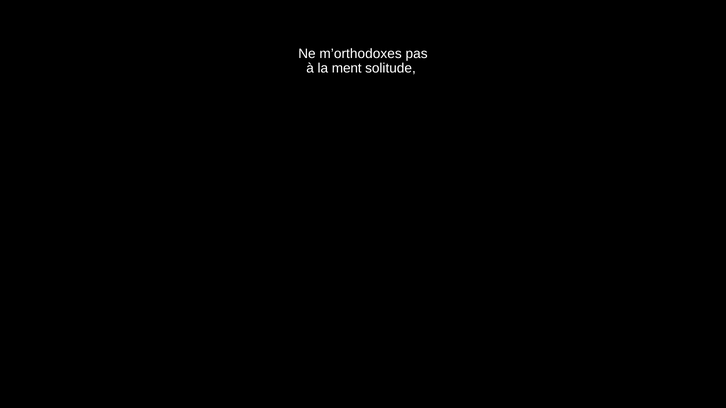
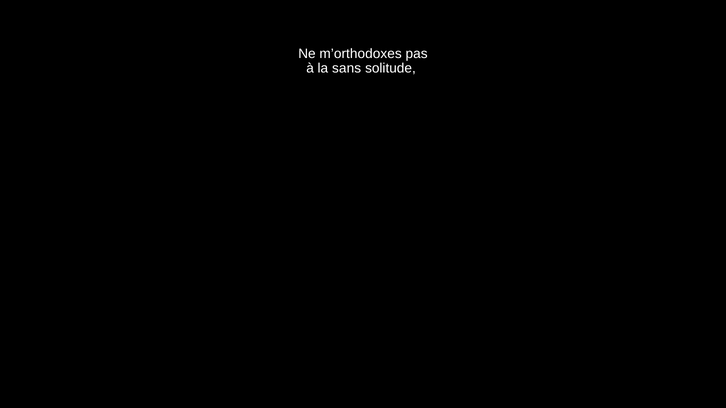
ment: ment -> sans
